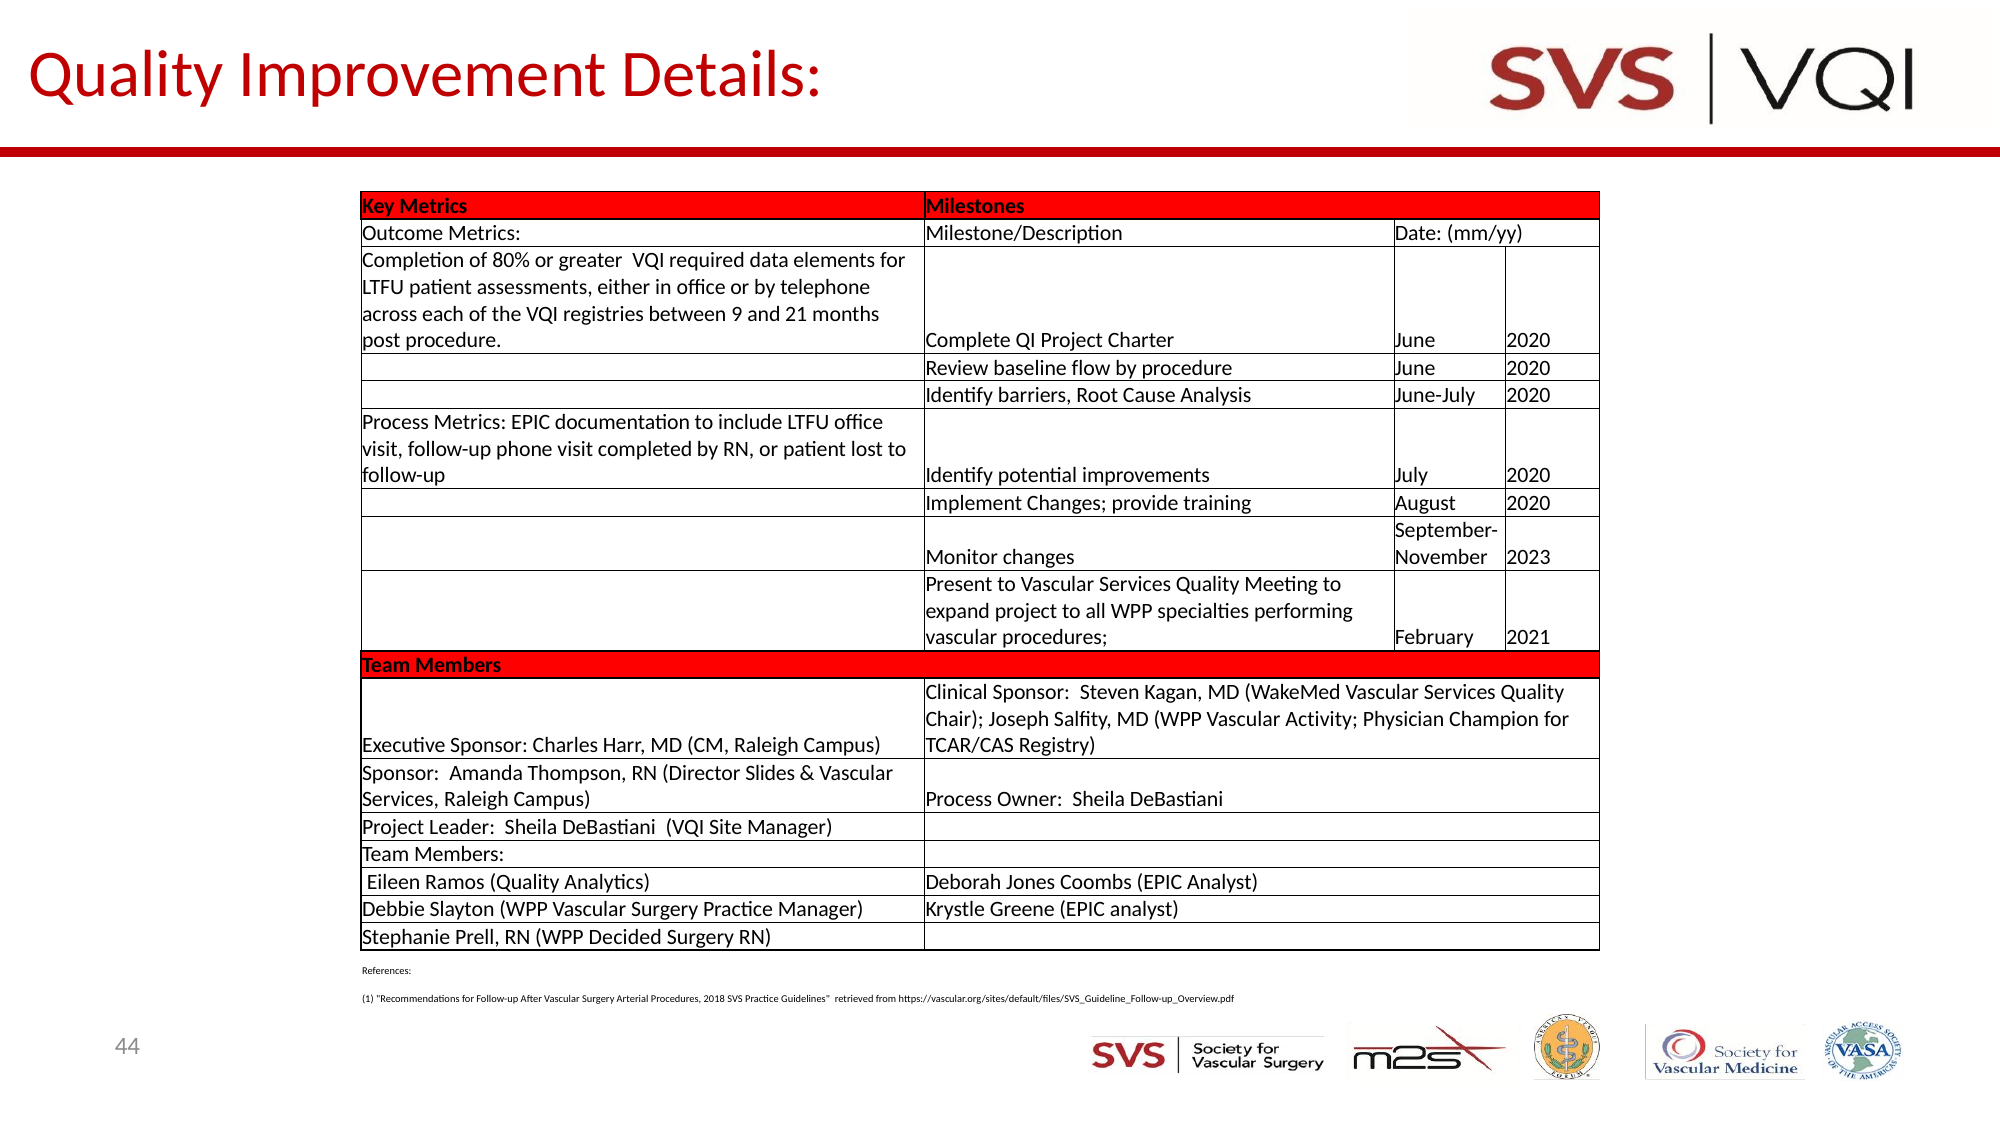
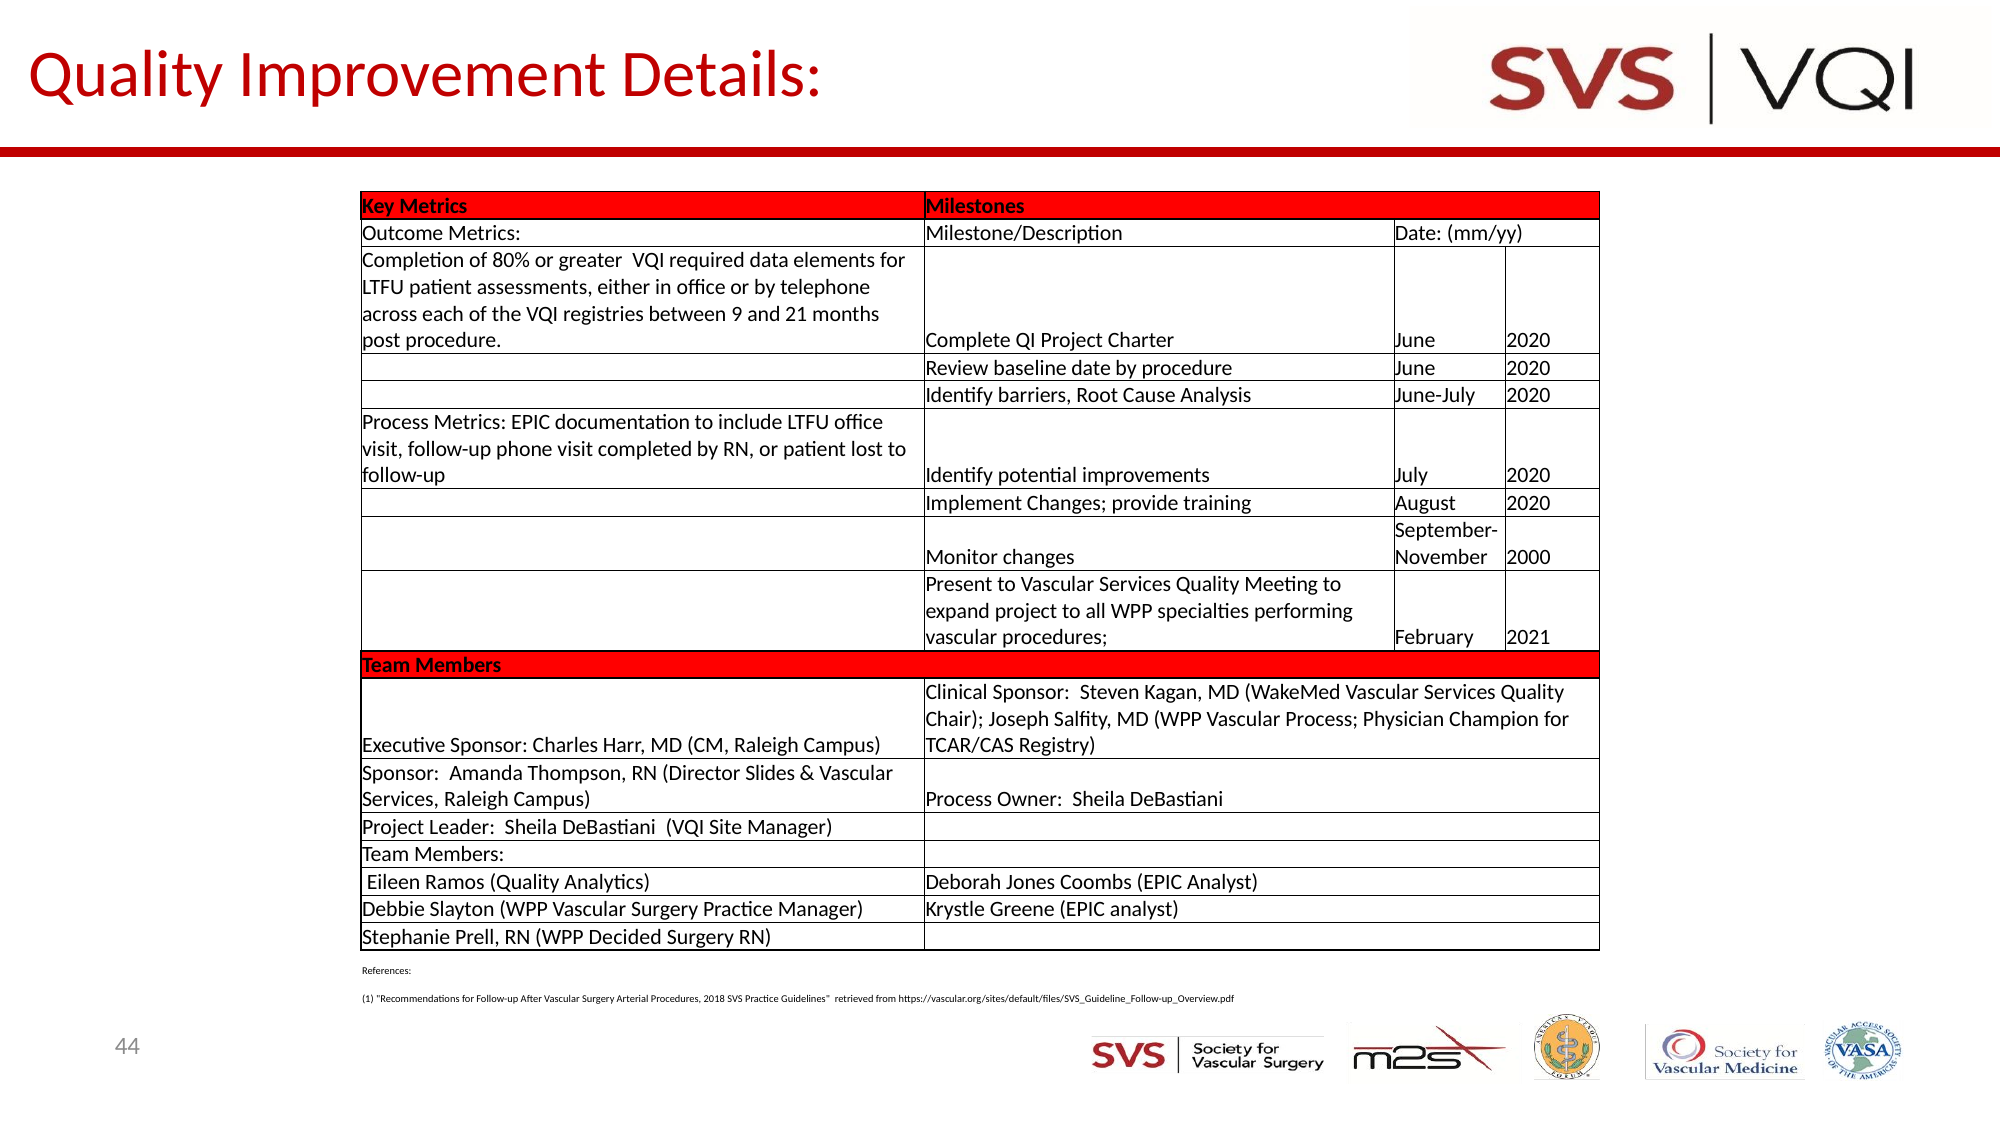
baseline flow: flow -> date
2023: 2023 -> 2000
Vascular Activity: Activity -> Process
